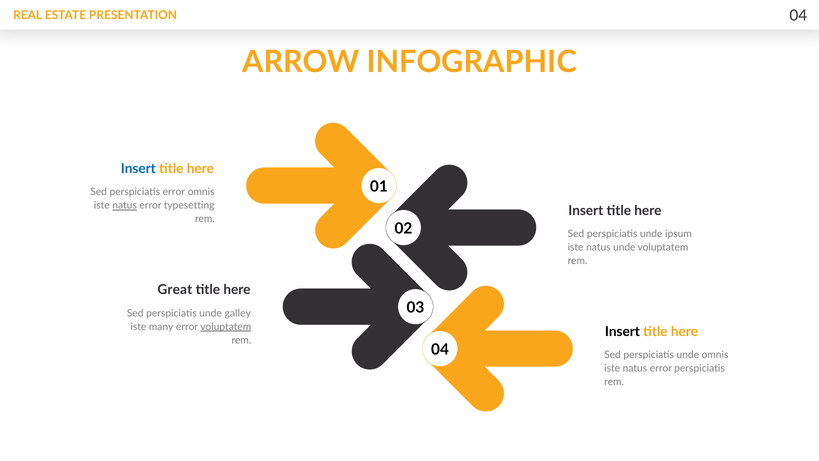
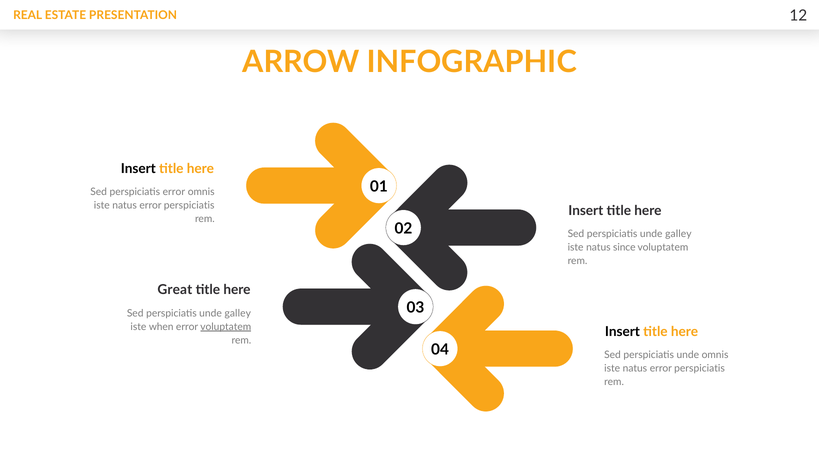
PRESENTATION 04: 04 -> 12
Insert at (138, 169) colour: blue -> black
natus at (125, 205) underline: present -> none
typesetting at (189, 205): typesetting -> perspiciatis
ipsum at (678, 234): ipsum -> galley
natus unde: unde -> since
many: many -> when
